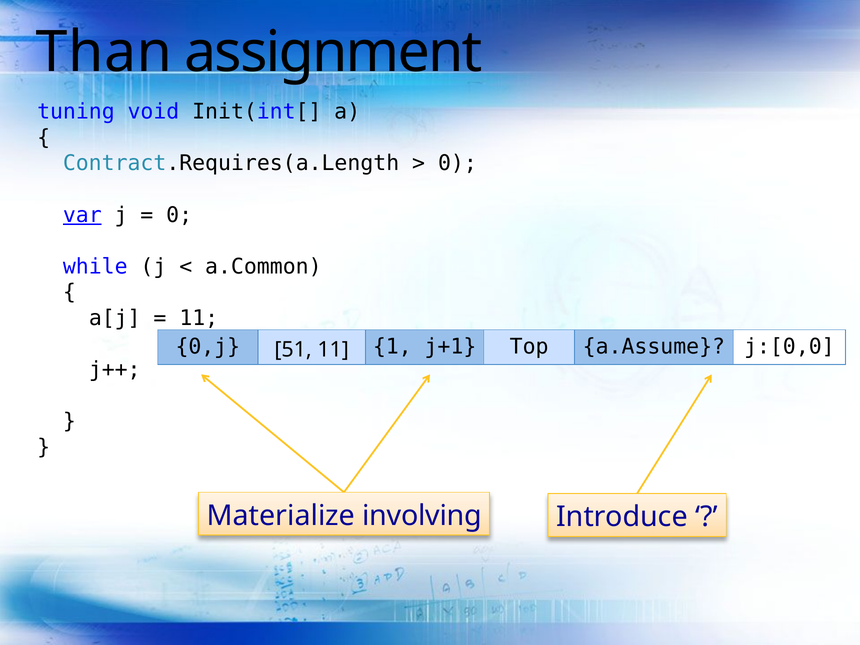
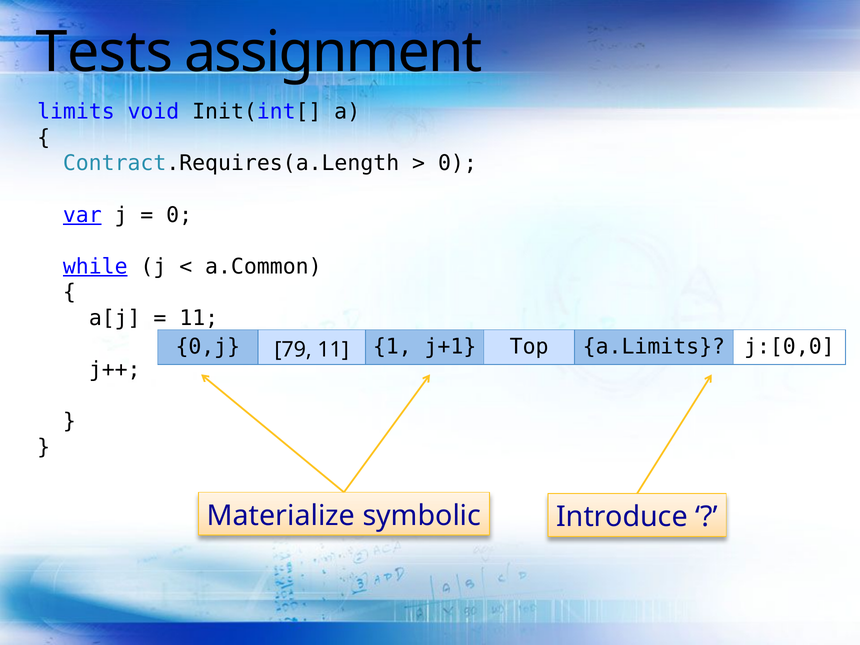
Than: Than -> Tests
tuning: tuning -> limits
while underline: none -> present
51: 51 -> 79
a.Assume: a.Assume -> a.Limits
involving: involving -> symbolic
